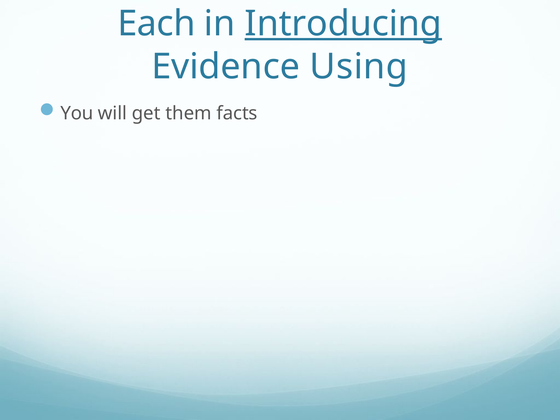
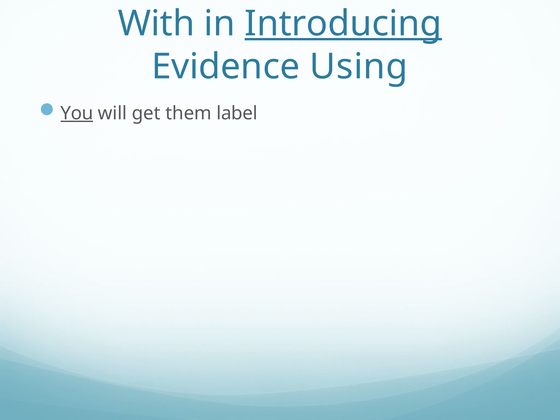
Each: Each -> With
You underline: none -> present
facts: facts -> label
